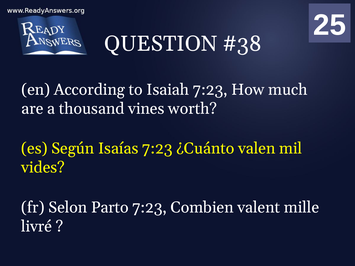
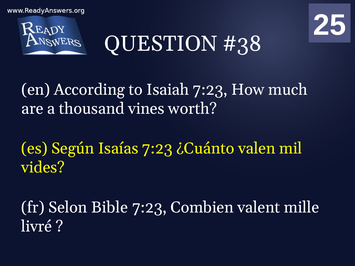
Parto: Parto -> Bible
